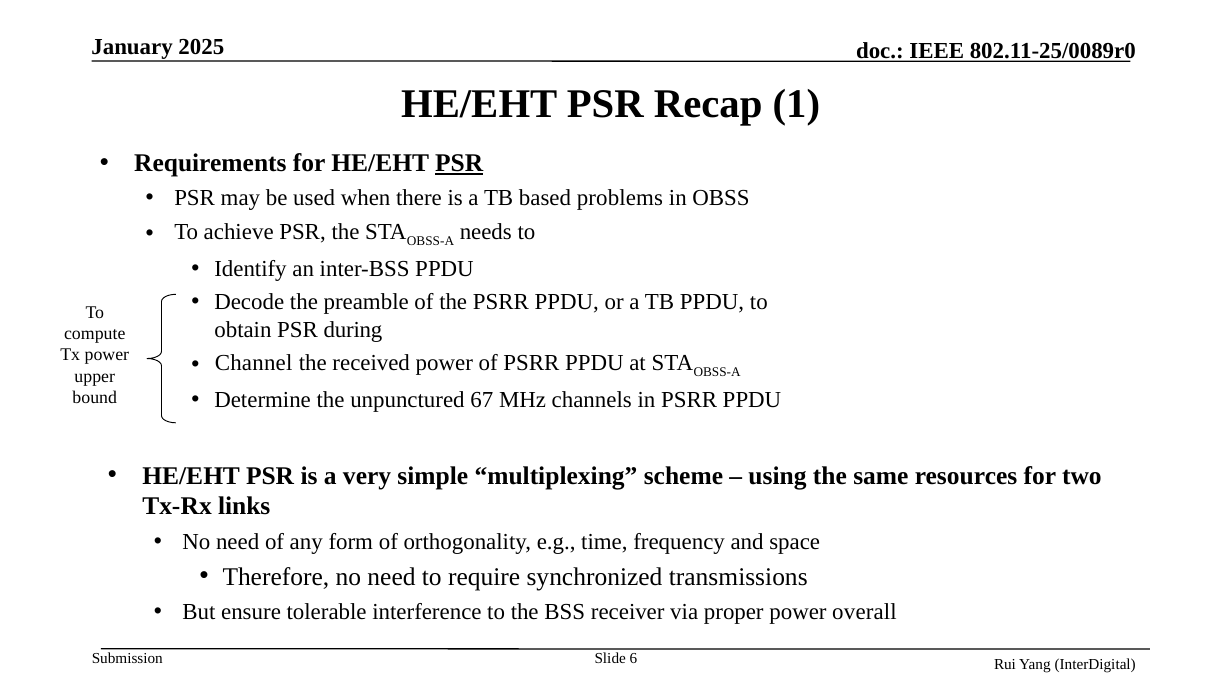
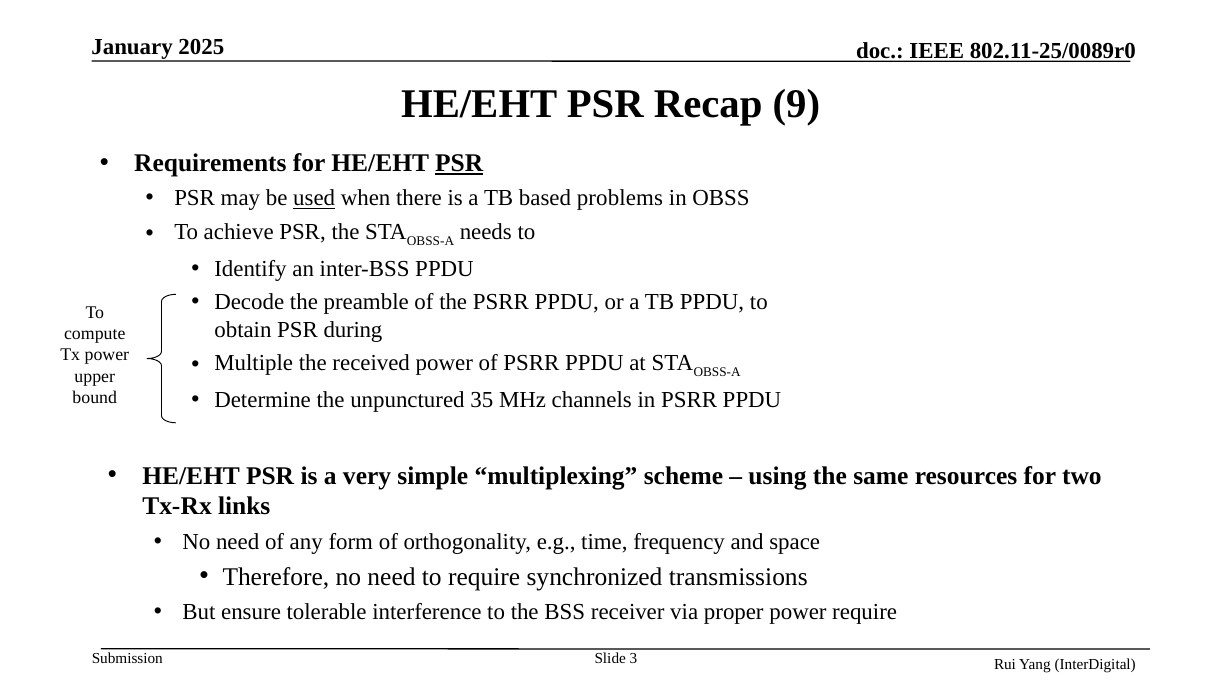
1: 1 -> 9
used underline: none -> present
Channel: Channel -> Multiple
67: 67 -> 35
power overall: overall -> require
6: 6 -> 3
